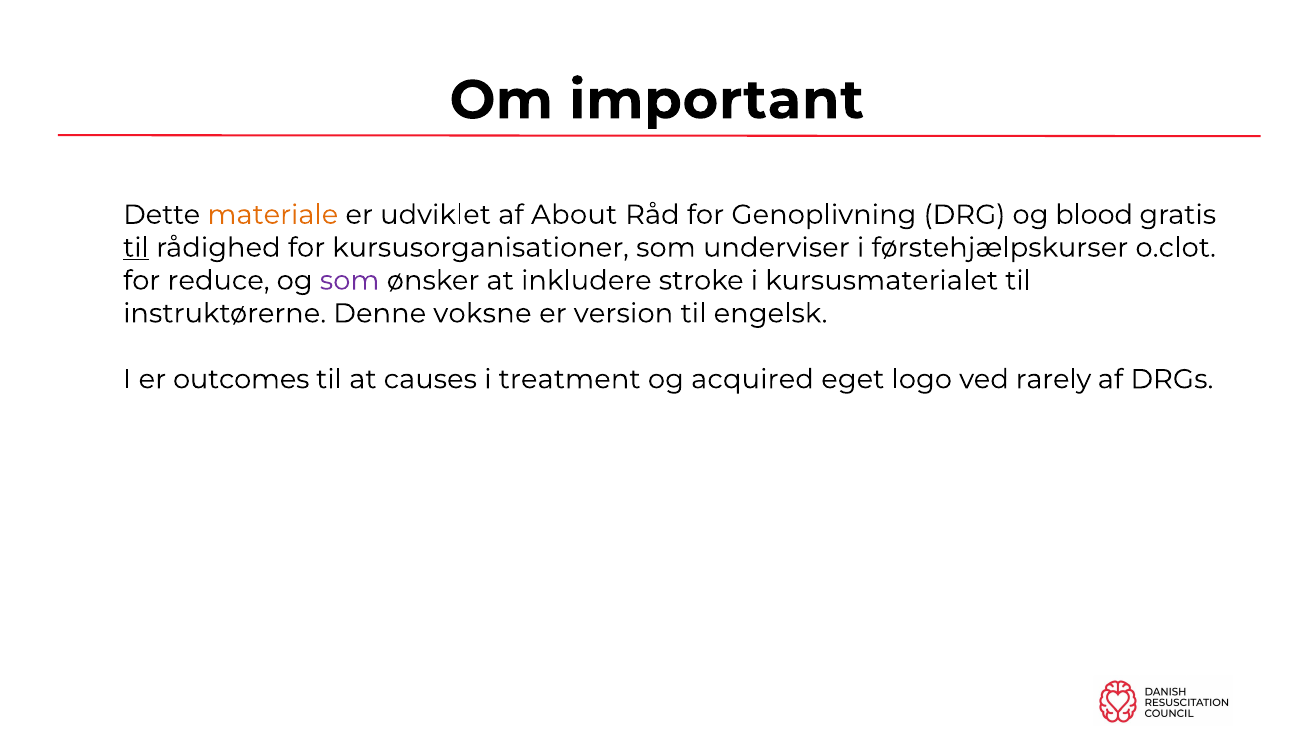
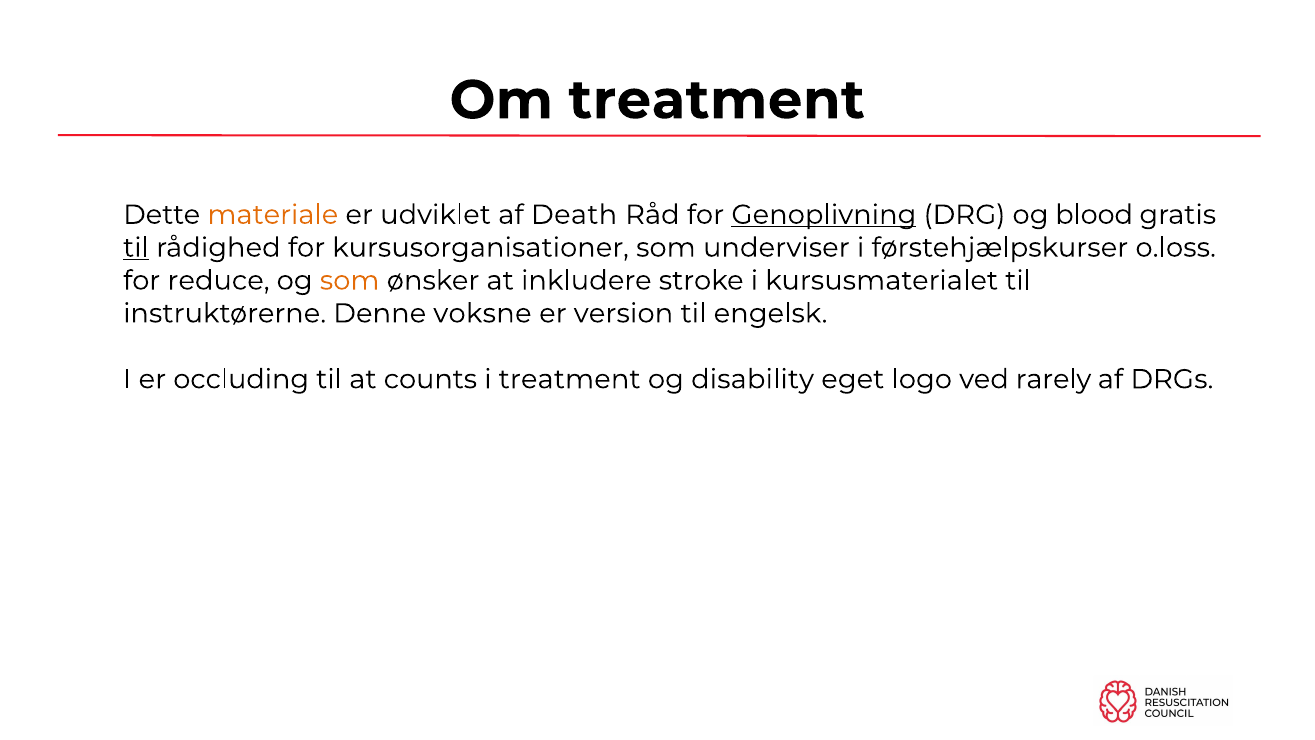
Om important: important -> treatment
About: About -> Death
Genoplivning underline: none -> present
o.clot: o.clot -> o.loss
som at (350, 280) colour: purple -> orange
outcomes: outcomes -> occluding
causes: causes -> counts
acquired: acquired -> disability
